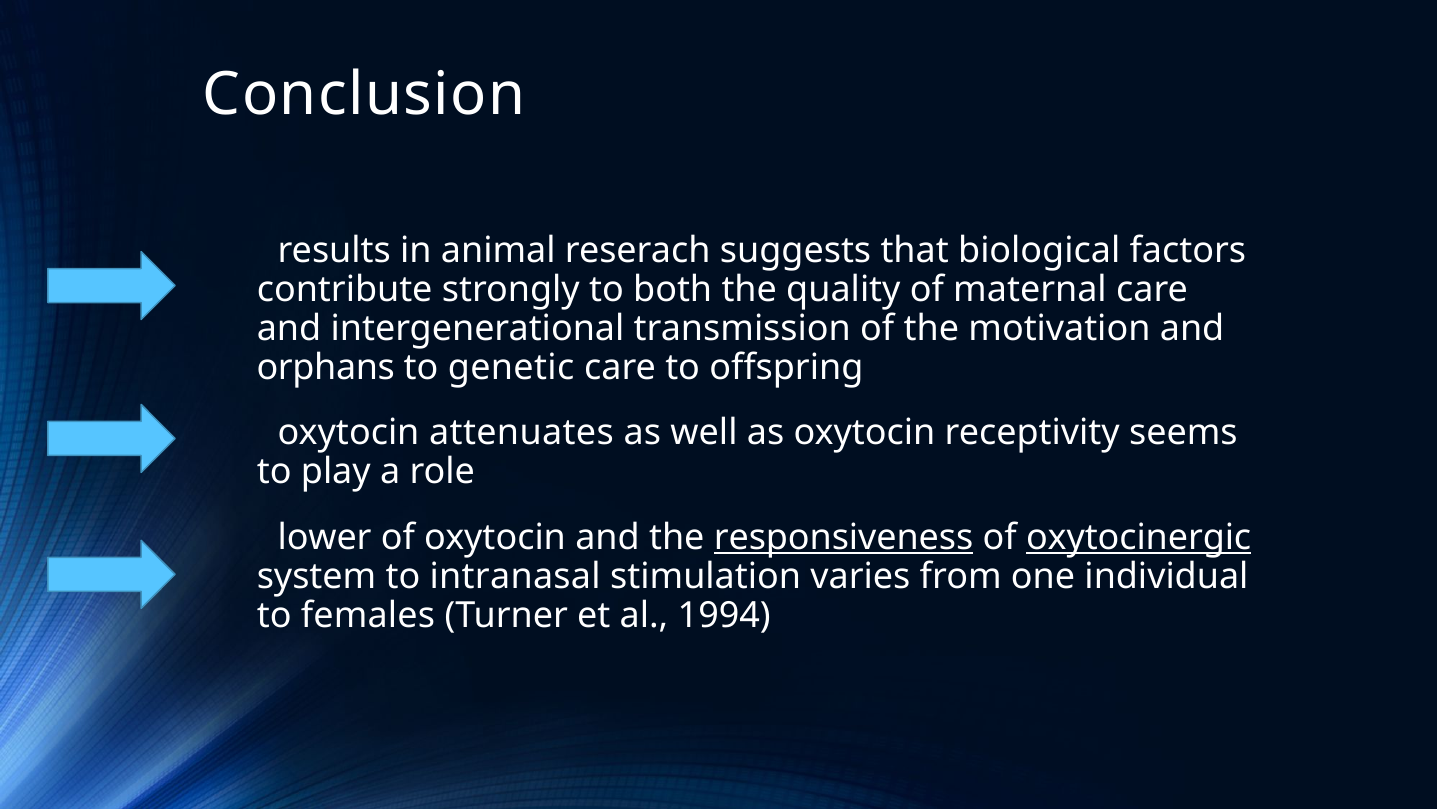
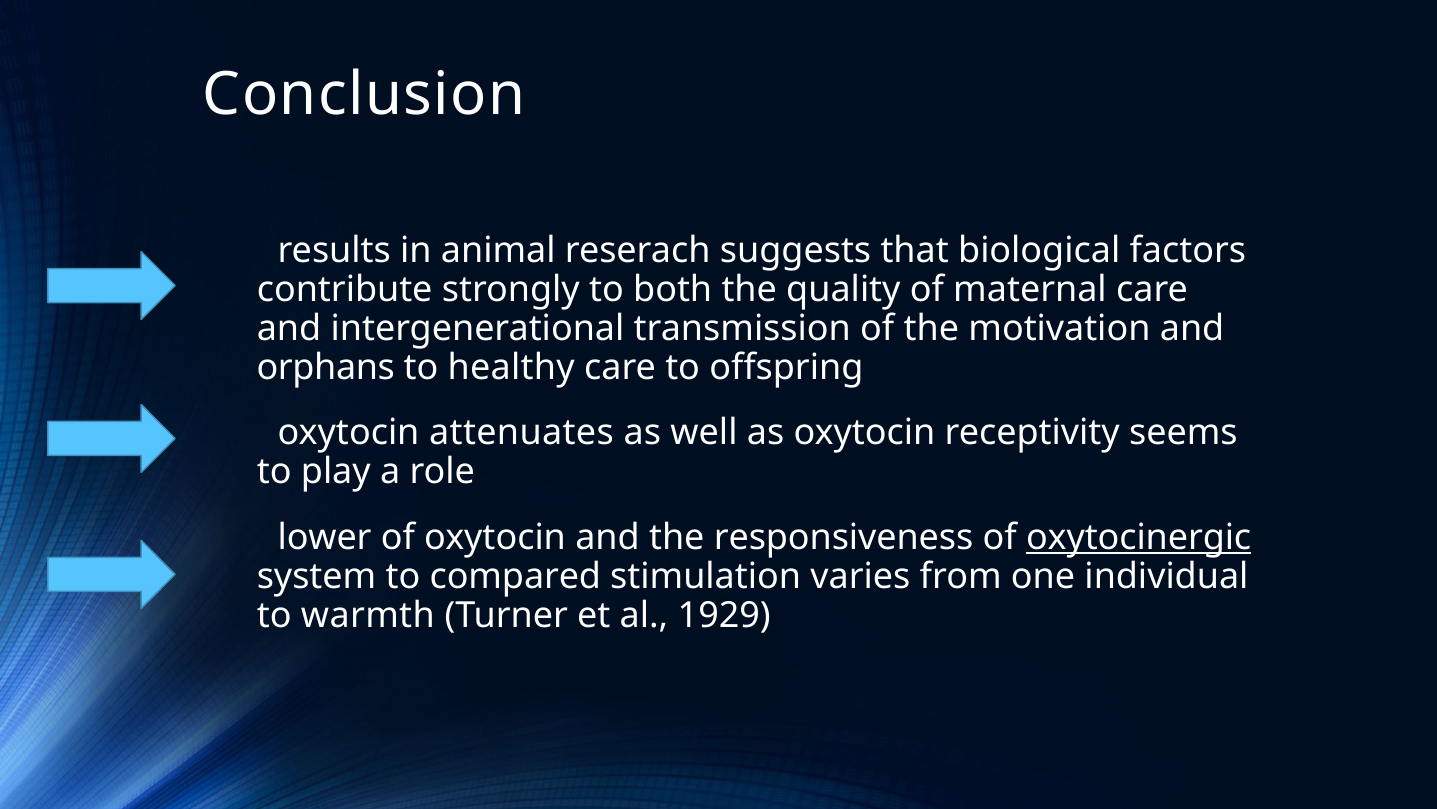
genetic: genetic -> healthy
responsiveness underline: present -> none
intranasal: intranasal -> compared
females: females -> warmth
1994: 1994 -> 1929
